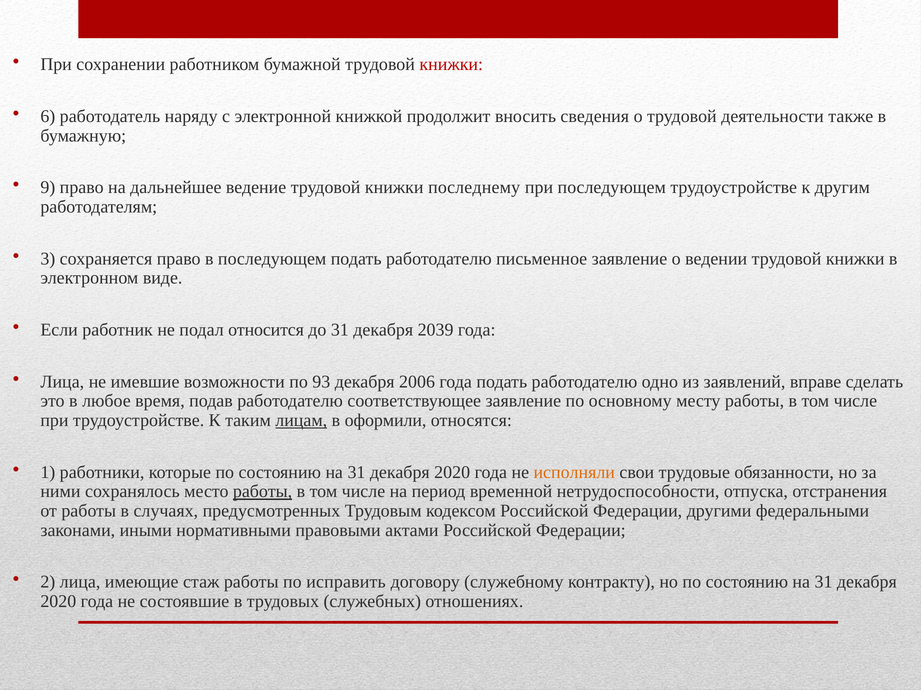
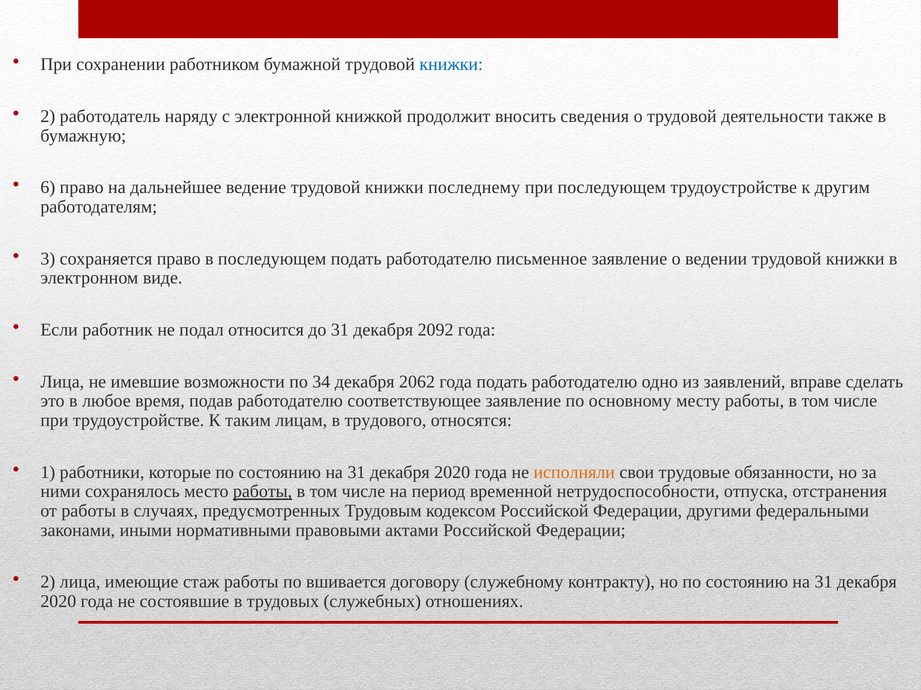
книжки at (451, 65) colour: red -> blue
6 at (48, 116): 6 -> 2
9: 9 -> 6
2039: 2039 -> 2092
93: 93 -> 34
2006: 2006 -> 2062
лицам underline: present -> none
оформили: оформили -> трудового
исправить: исправить -> вшивается
